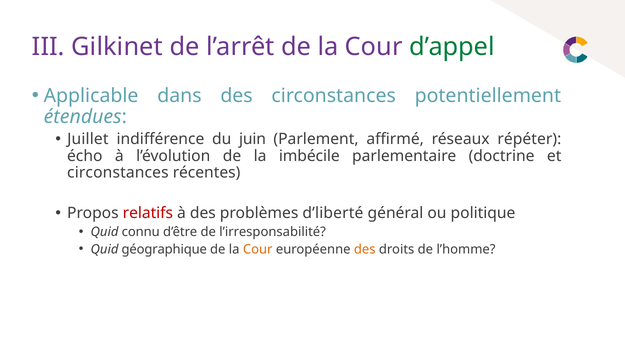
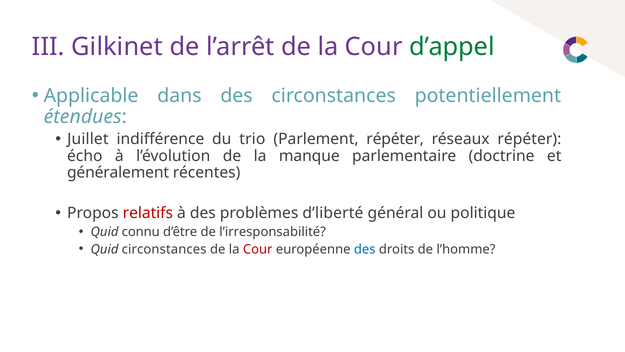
juin: juin -> trio
Parlement affirmé: affirmé -> répéter
imbécile: imbécile -> manque
circonstances at (118, 173): circonstances -> généralement
Quid géographique: géographique -> circonstances
Cour at (258, 249) colour: orange -> red
des at (365, 249) colour: orange -> blue
